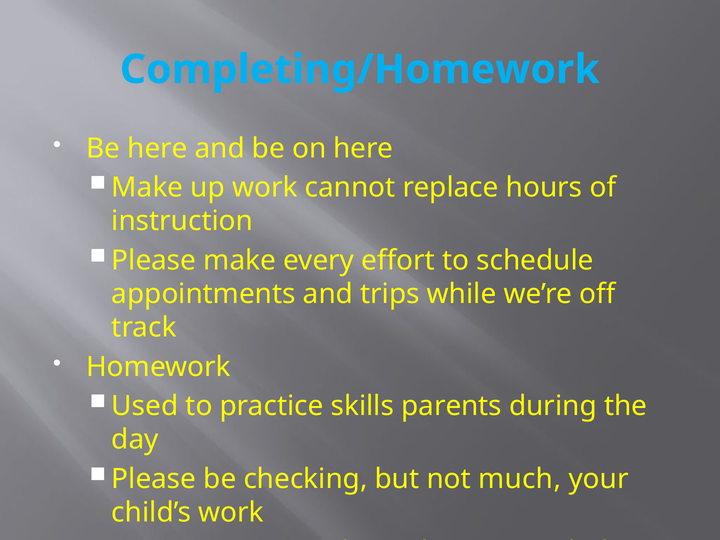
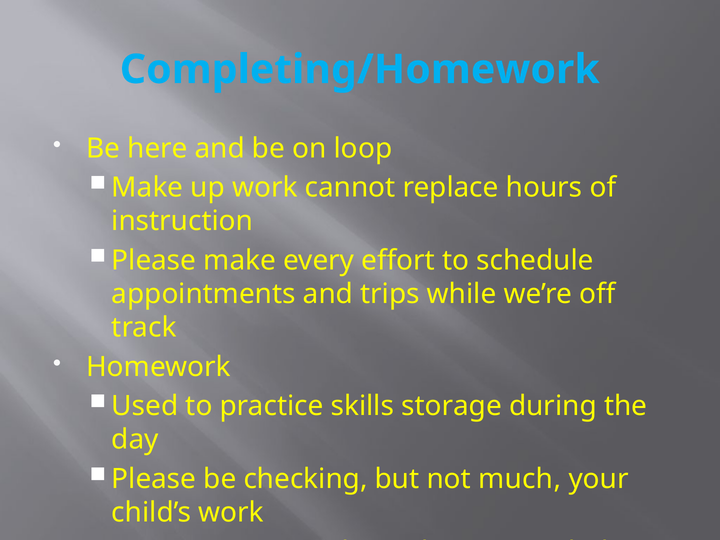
on here: here -> loop
parents: parents -> storage
